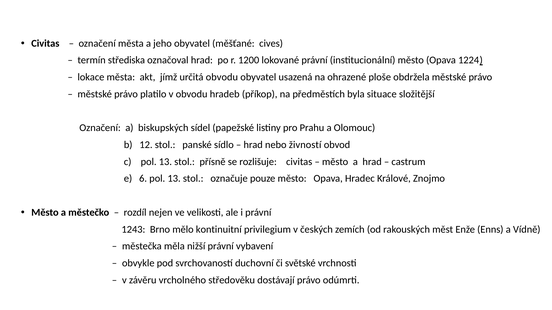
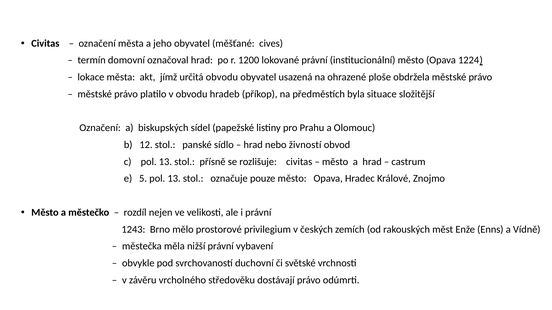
střediska: střediska -> domovní
6: 6 -> 5
kontinuitní: kontinuitní -> prostorové
